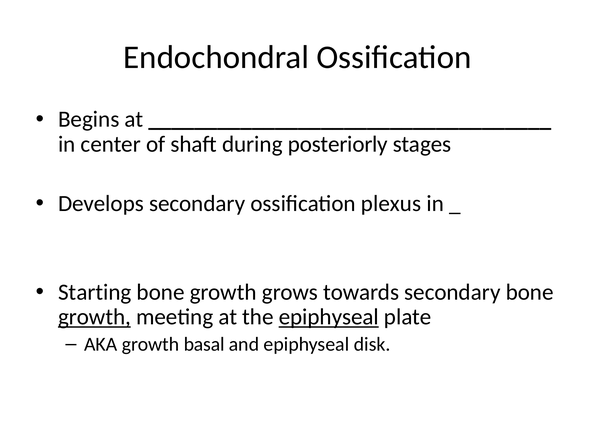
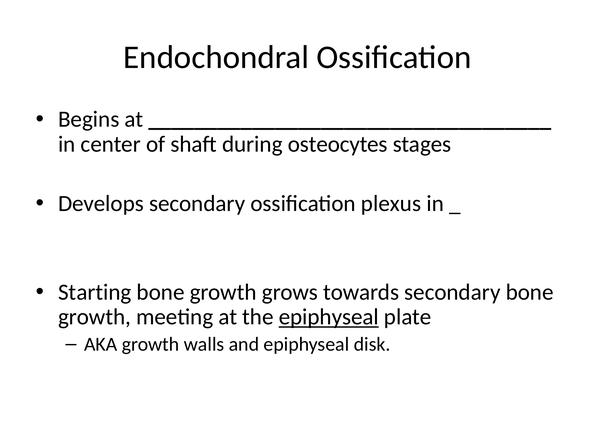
posteriorly: posteriorly -> osteocytes
growth at (94, 317) underline: present -> none
basal: basal -> walls
